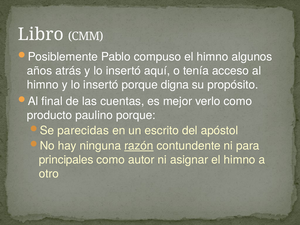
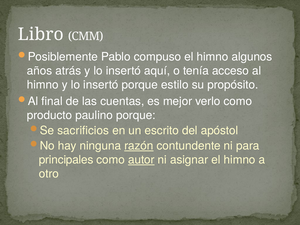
digna: digna -> estilo
parecidas: parecidas -> sacrificios
autor underline: none -> present
